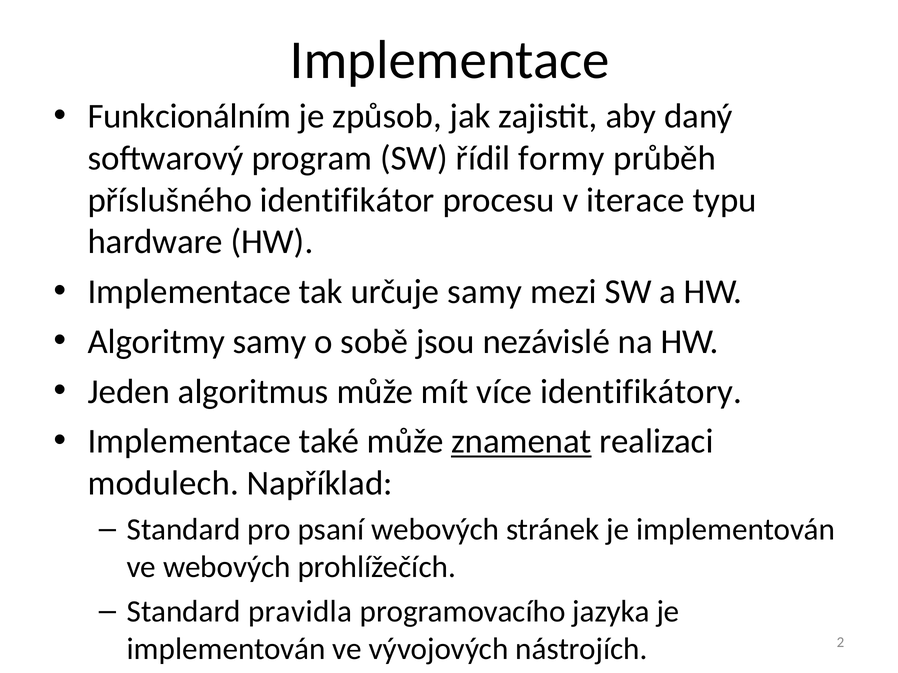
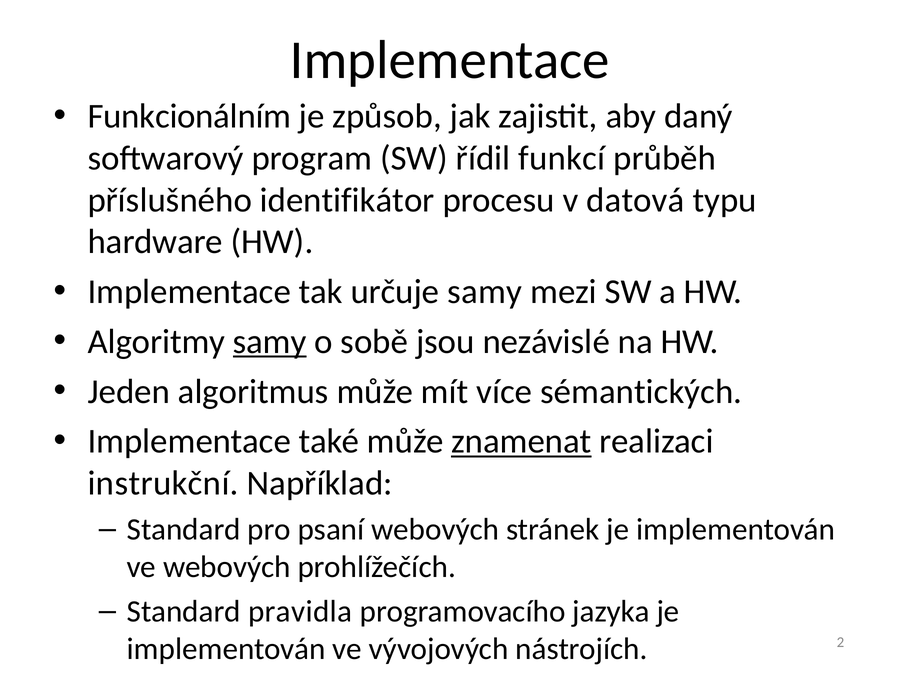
formy: formy -> funkcí
iterace: iterace -> datová
samy at (270, 342) underline: none -> present
identifikátory: identifikátory -> sémantických
modulech: modulech -> instrukční
